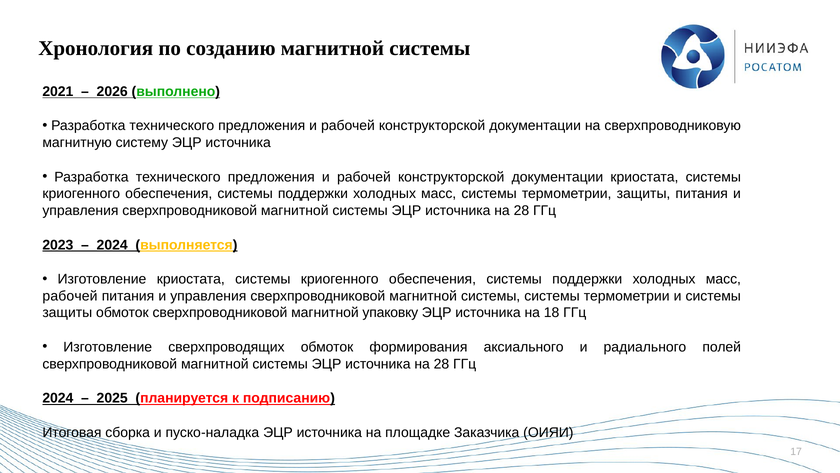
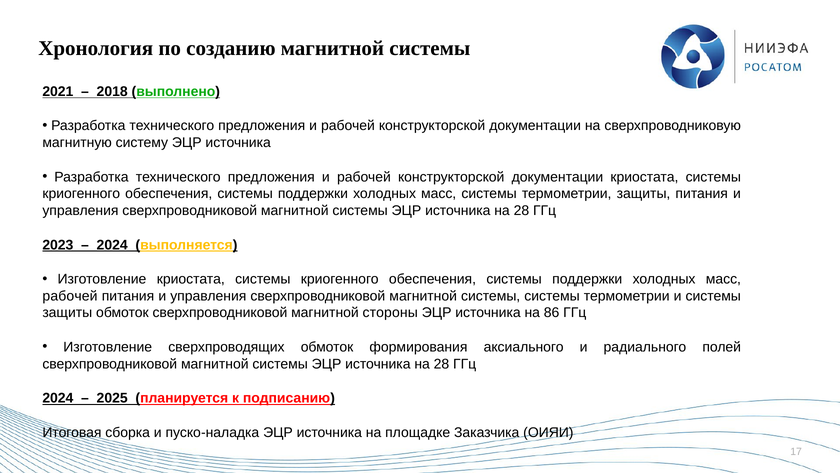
2026: 2026 -> 2018
упаковку: упаковку -> стороны
18: 18 -> 86
